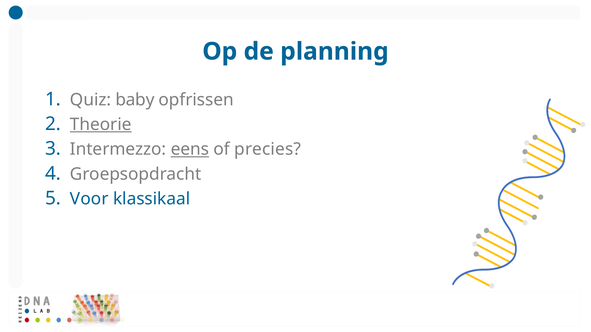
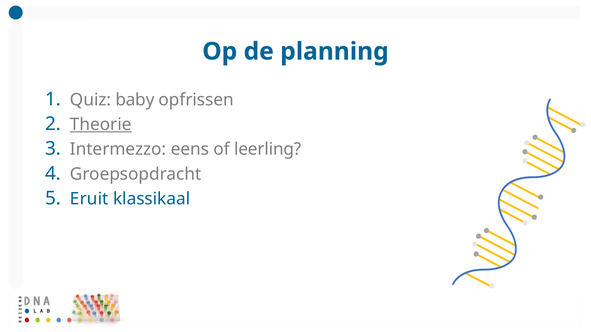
eens underline: present -> none
precies: precies -> leerling
Voor: Voor -> Eruit
